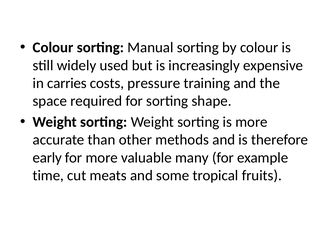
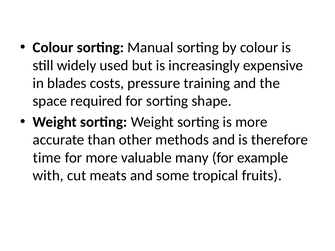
carries: carries -> blades
early: early -> time
time: time -> with
